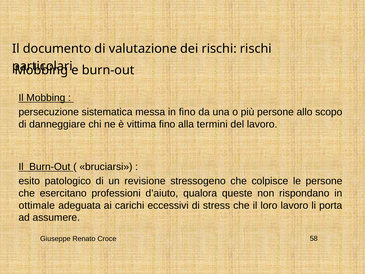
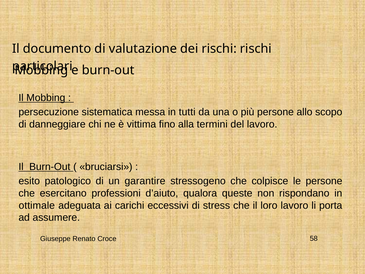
in fino: fino -> tutti
revisione: revisione -> garantire
